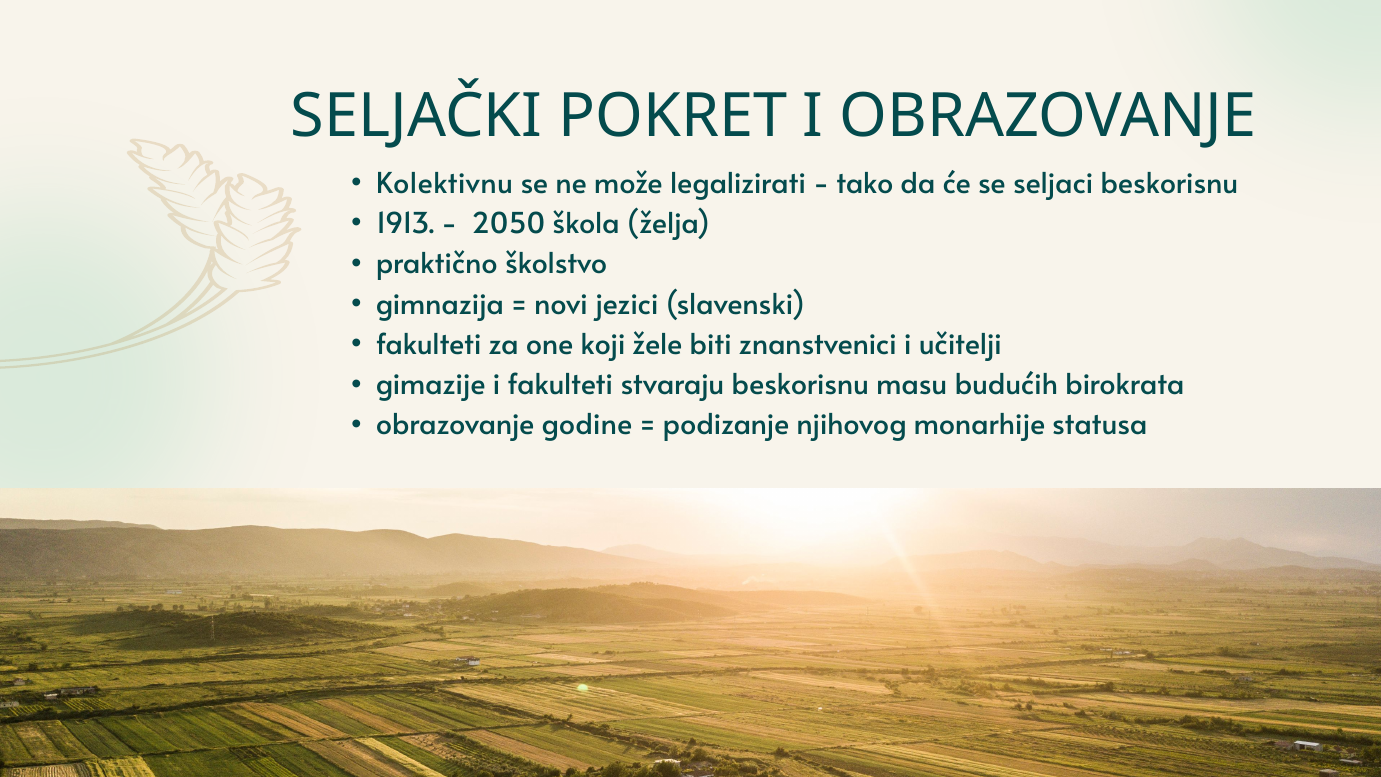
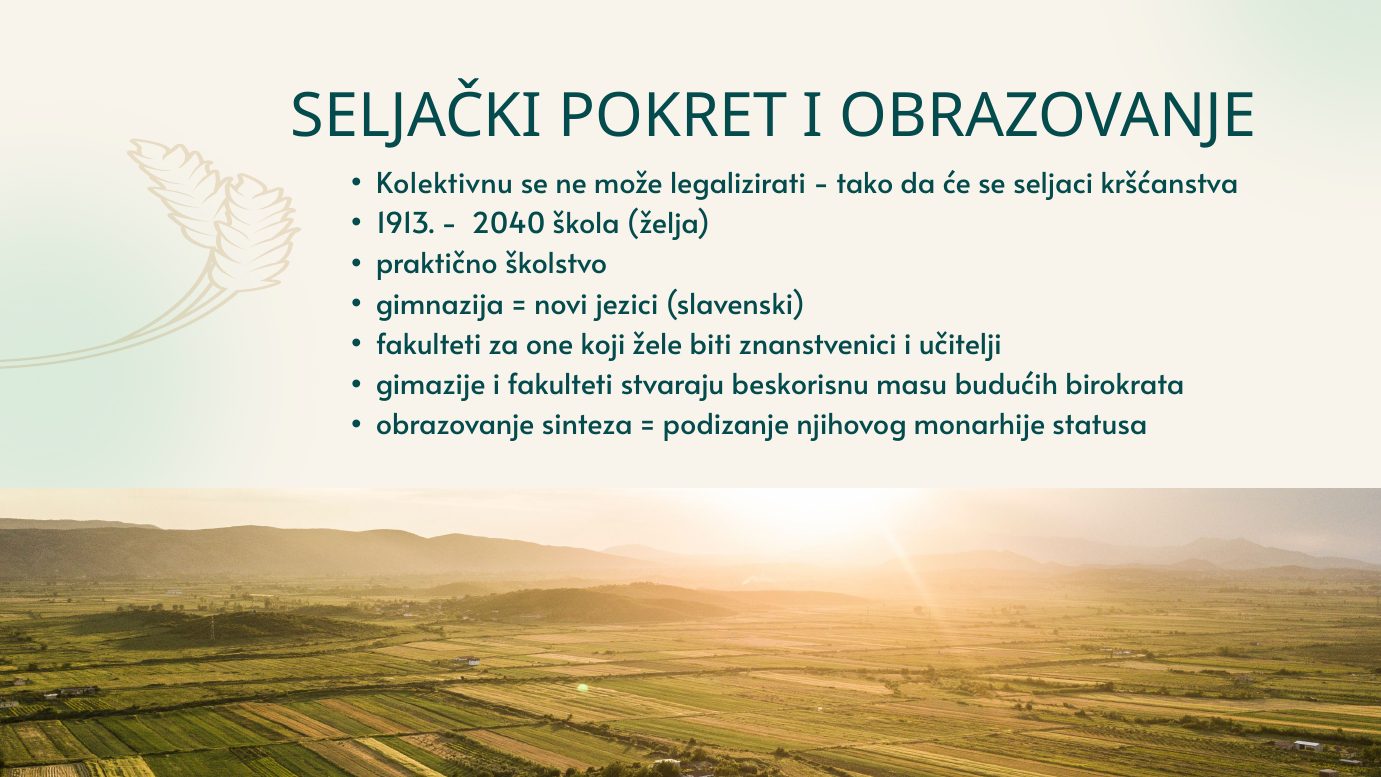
seljaci beskorisnu: beskorisnu -> kršćanstva
2050: 2050 -> 2040
godine: godine -> sinteza
